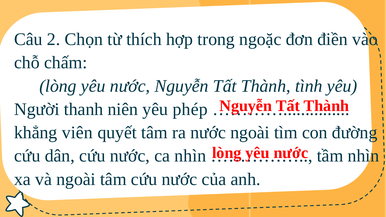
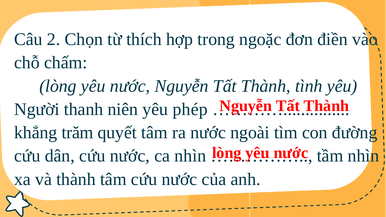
viên: viên -> trăm
và ngoài: ngoài -> thành
